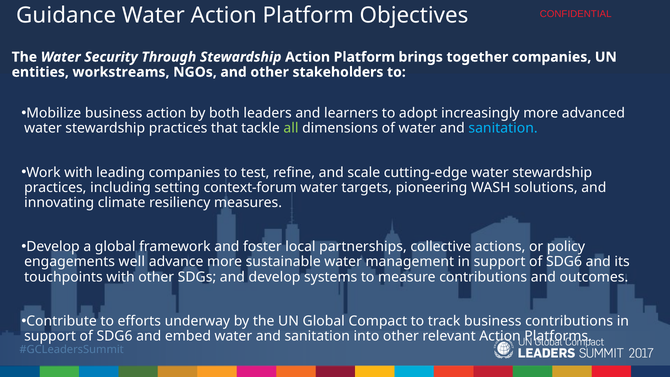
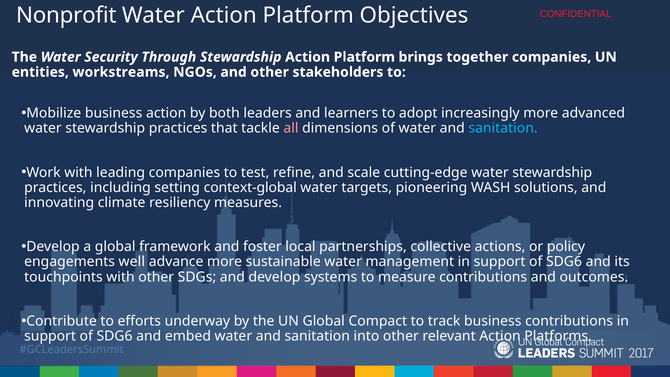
Guidance: Guidance -> Nonprofit
all colour: light green -> pink
context-forum: context-forum -> context-global
